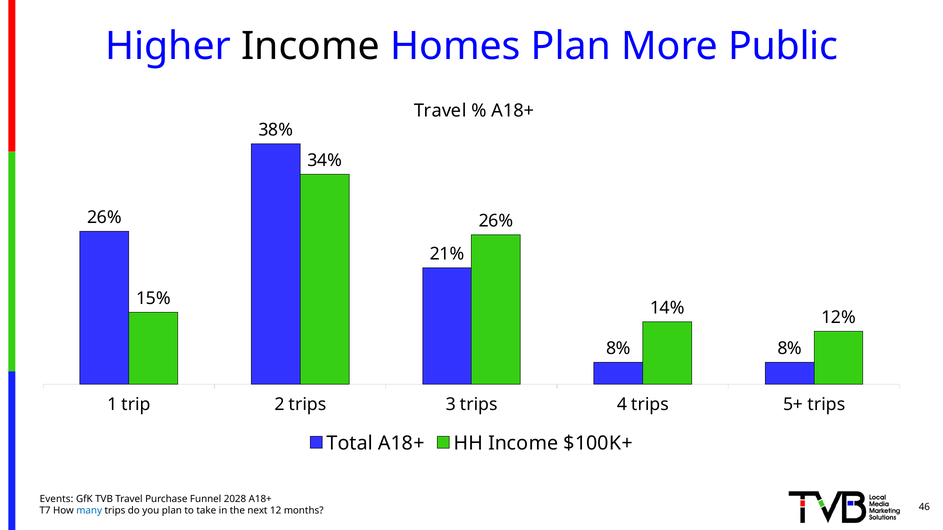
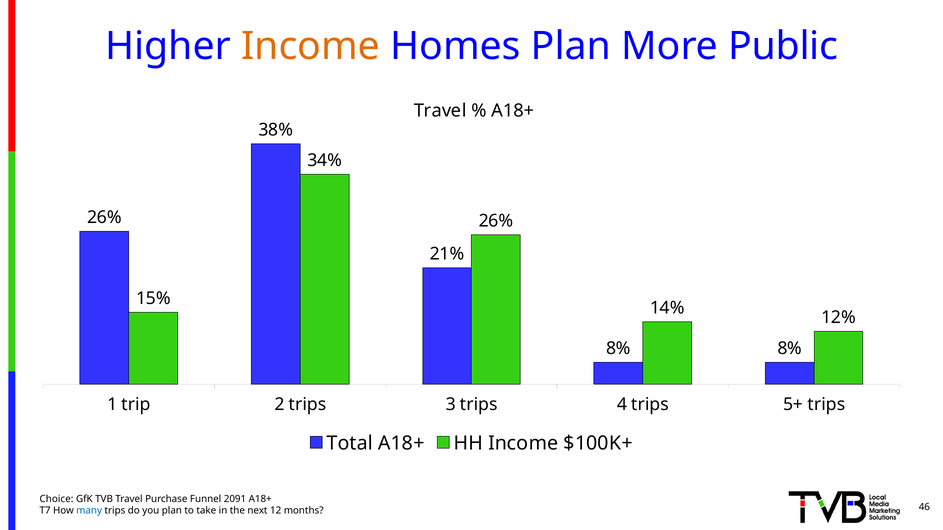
Income at (311, 46) colour: black -> orange
Events: Events -> Choice
2028: 2028 -> 2091
